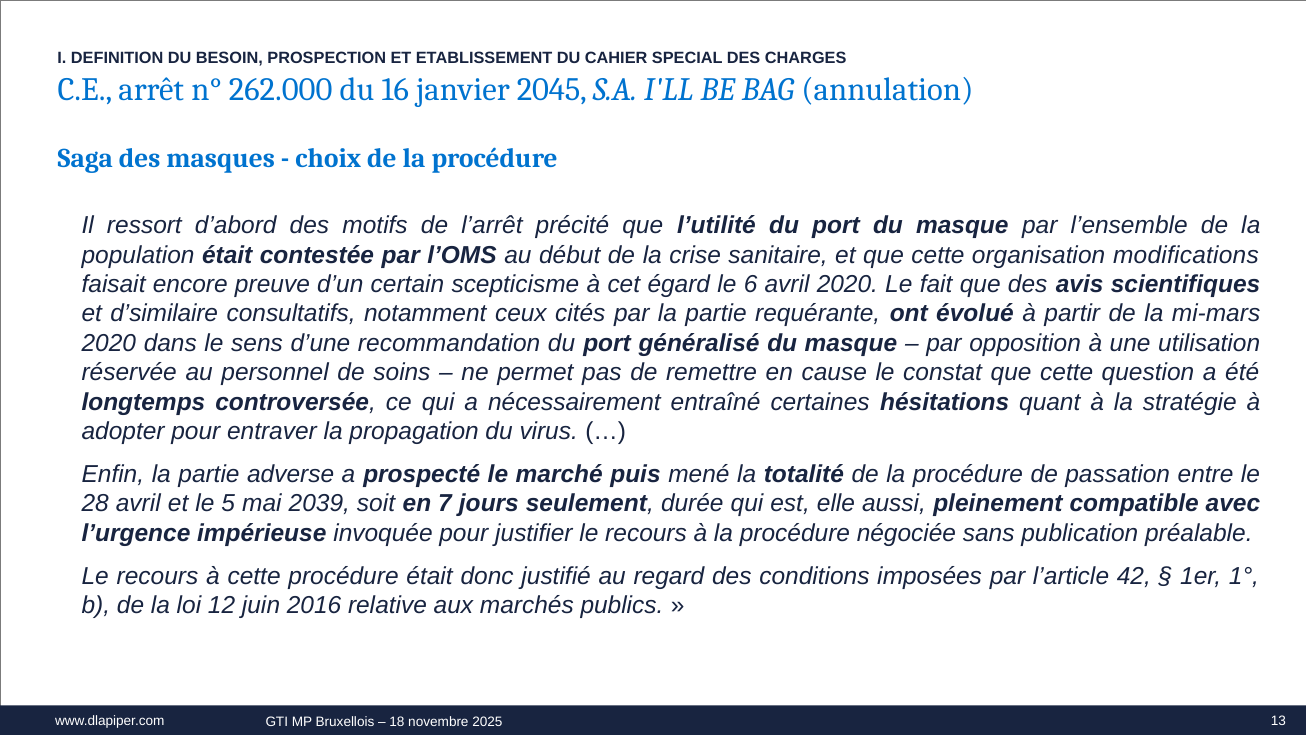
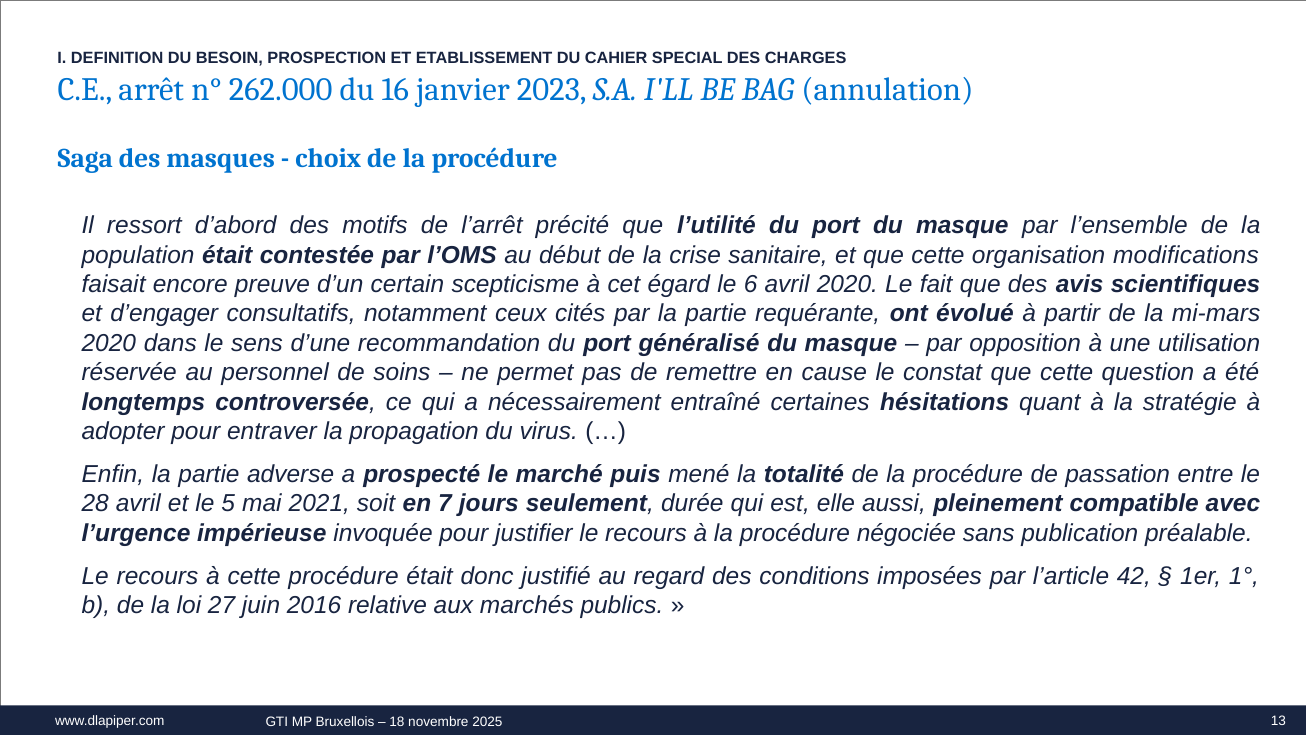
2045: 2045 -> 2023
d’similaire: d’similaire -> d’engager
2039: 2039 -> 2021
12: 12 -> 27
